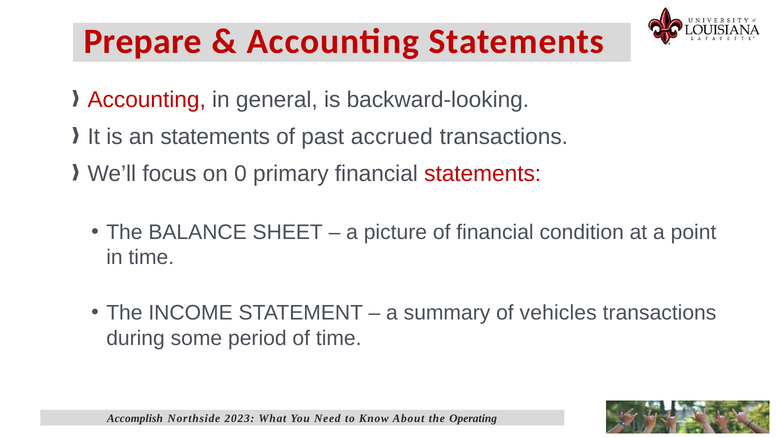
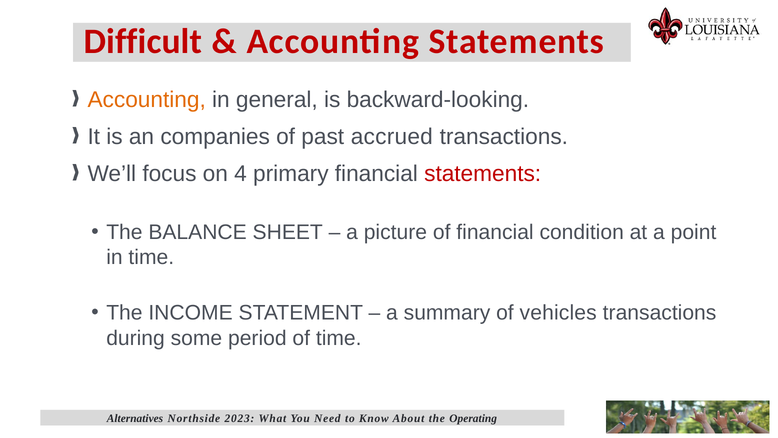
Prepare: Prepare -> Difficult
Accounting at (147, 100) colour: red -> orange
an statements: statements -> companies
0: 0 -> 4
Accomplish: Accomplish -> Alternatives
